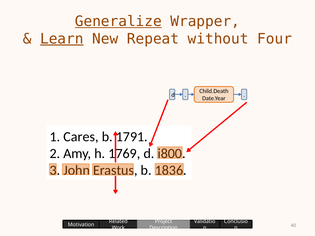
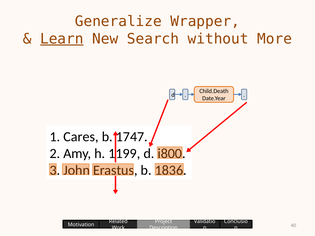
Generalize underline: present -> none
Repeat: Repeat -> Search
Four: Four -> More
1791: 1791 -> 1747
1769: 1769 -> 1199
